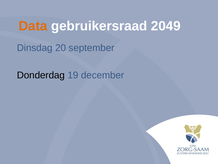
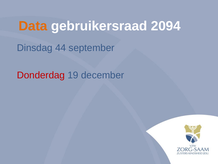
2049: 2049 -> 2094
20: 20 -> 44
Donderdag colour: black -> red
